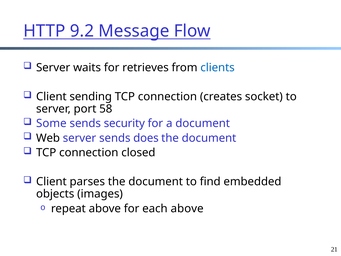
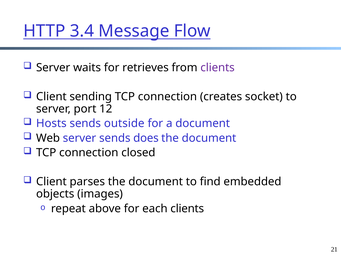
9.2: 9.2 -> 3.4
clients at (218, 67) colour: blue -> purple
58: 58 -> 12
Some: Some -> Hosts
security: security -> outside
each above: above -> clients
